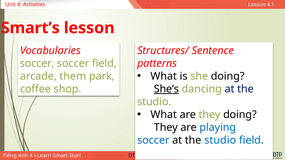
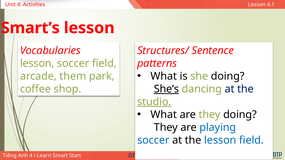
soccer at (37, 63): soccer -> lesson
studio at (154, 102) underline: none -> present
soccer at the studio: studio -> lesson
